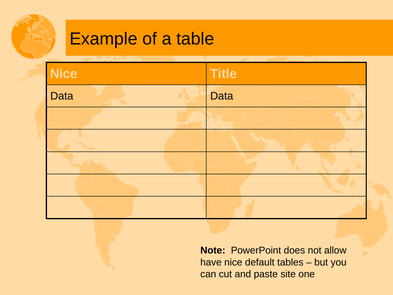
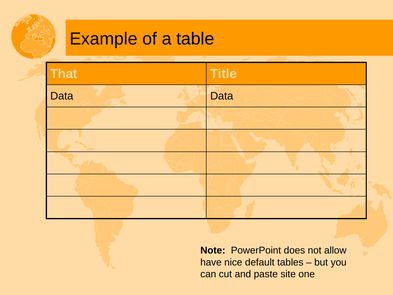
Nice at (64, 74): Nice -> That
